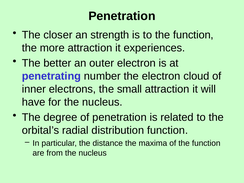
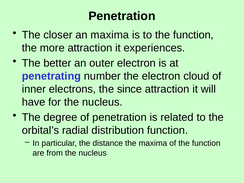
an strength: strength -> maxima
small: small -> since
